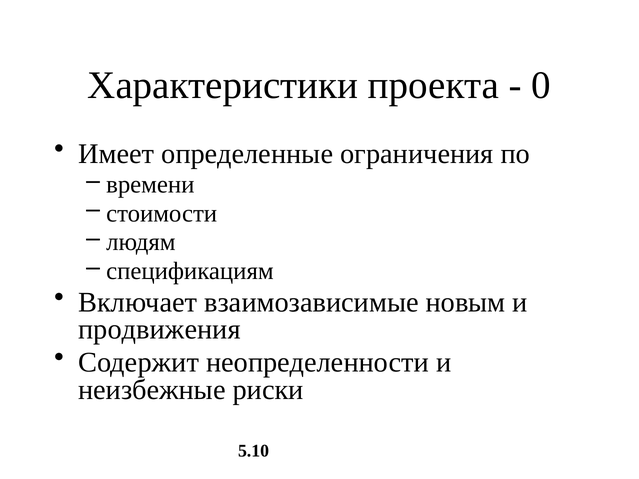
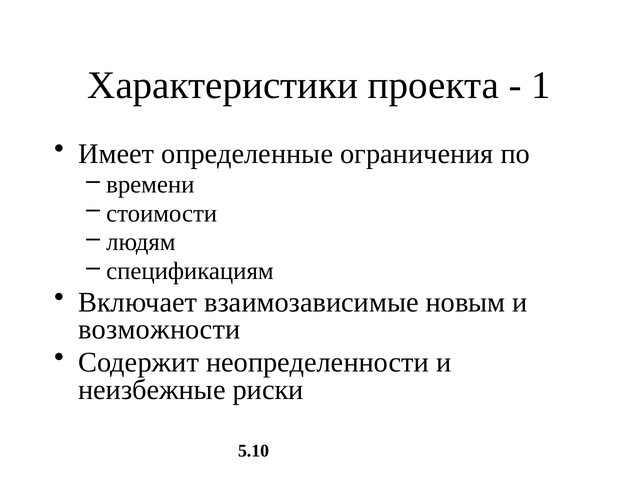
0: 0 -> 1
продвижения: продвижения -> возможности
